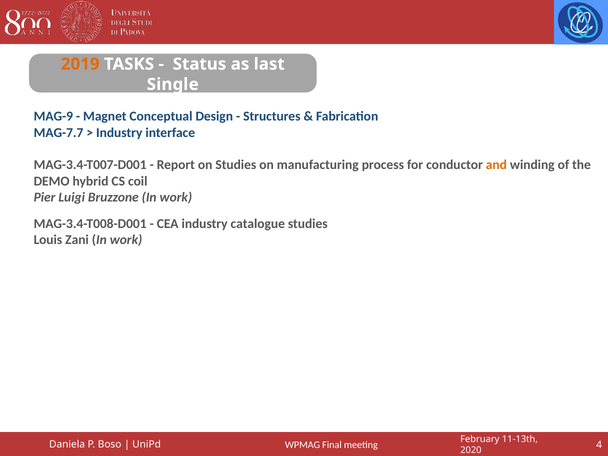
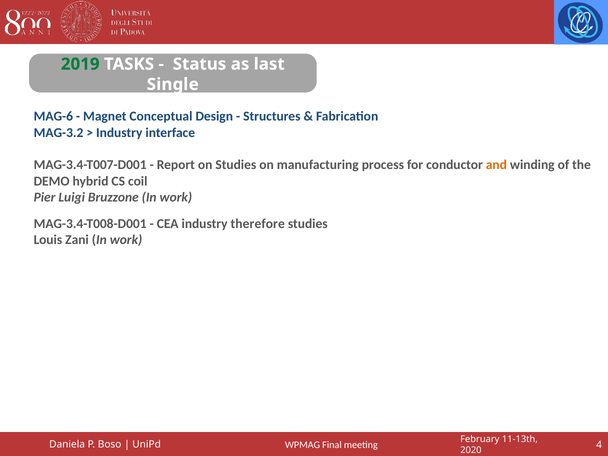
2019 colour: orange -> green
MAG-9: MAG-9 -> MAG-6
MAG-7.7: MAG-7.7 -> MAG-3.2
catalogue: catalogue -> therefore
